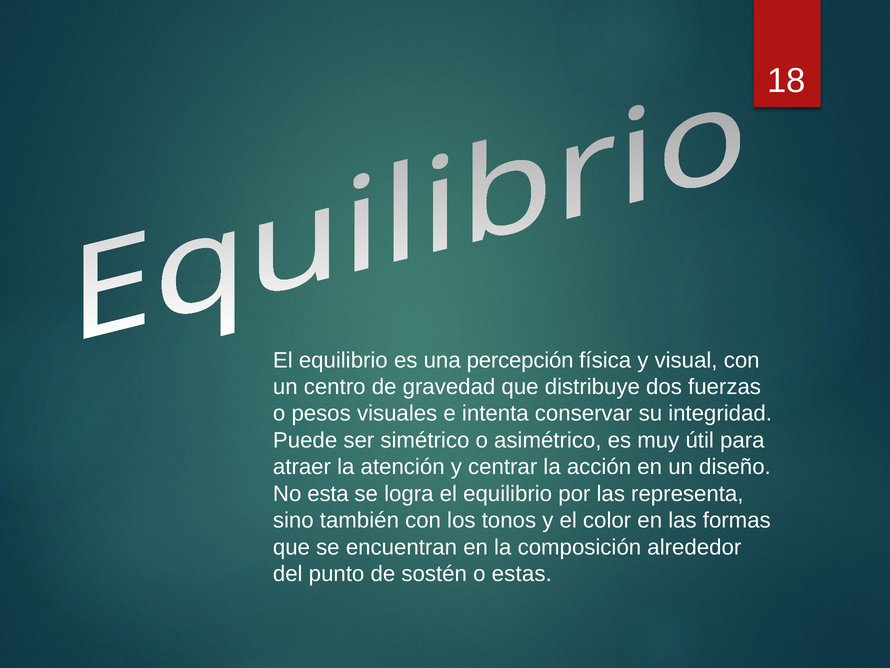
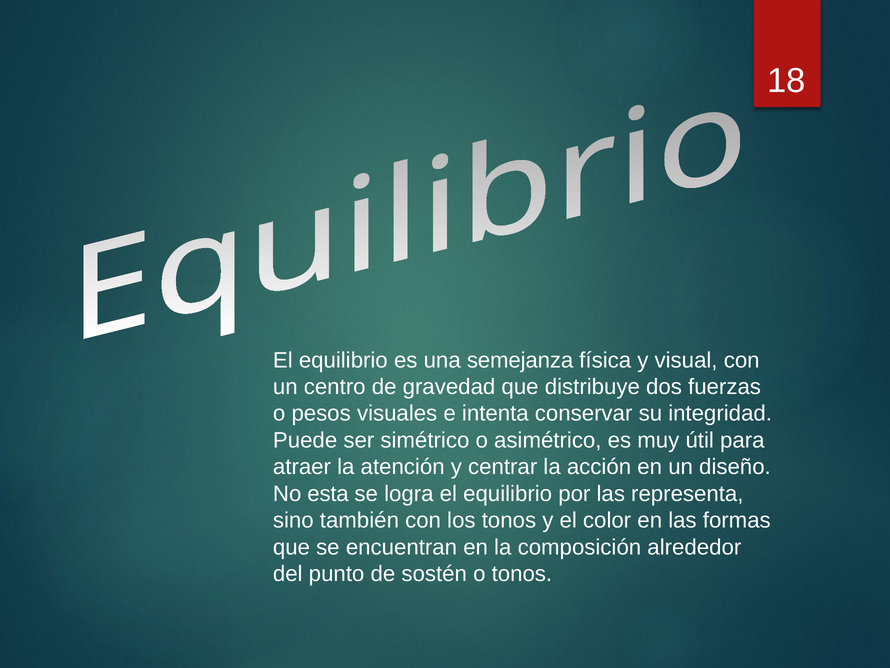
percepción: percepción -> semejanza
o estas: estas -> tonos
